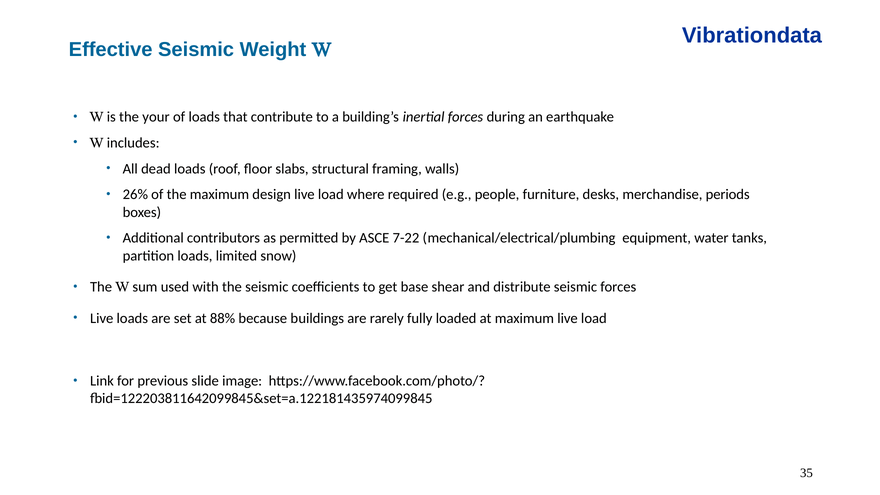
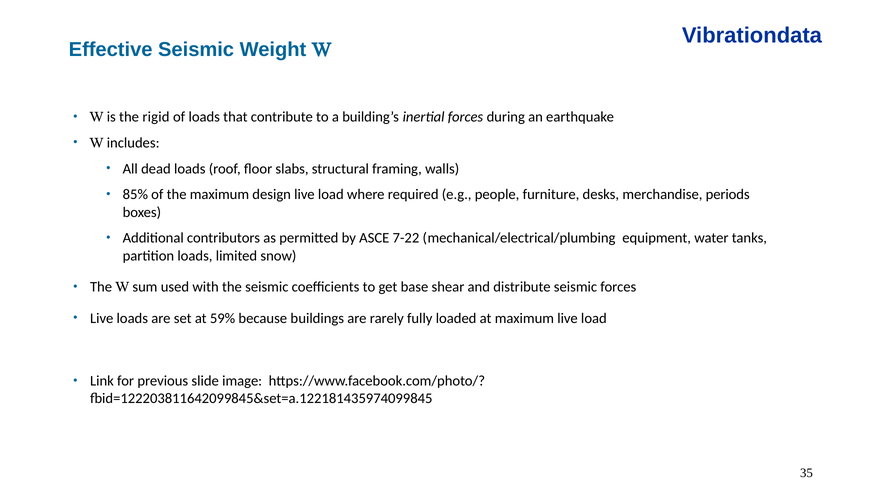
your: your -> rigid
26%: 26% -> 85%
88%: 88% -> 59%
